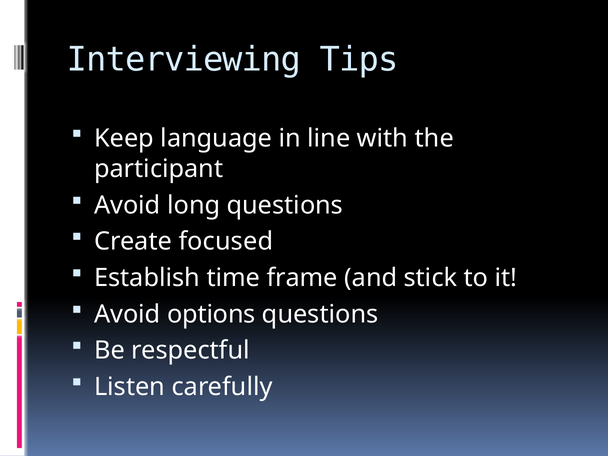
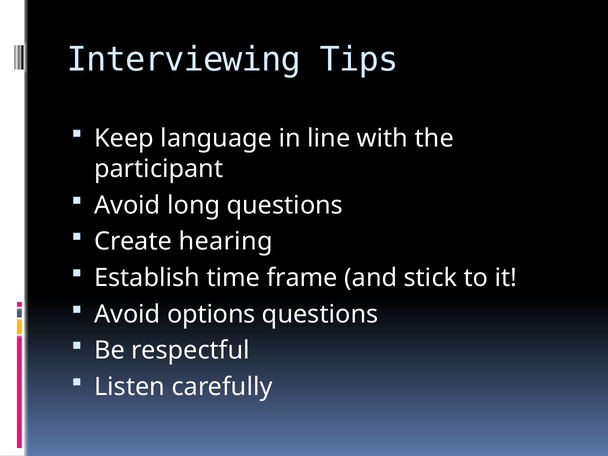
focused: focused -> hearing
